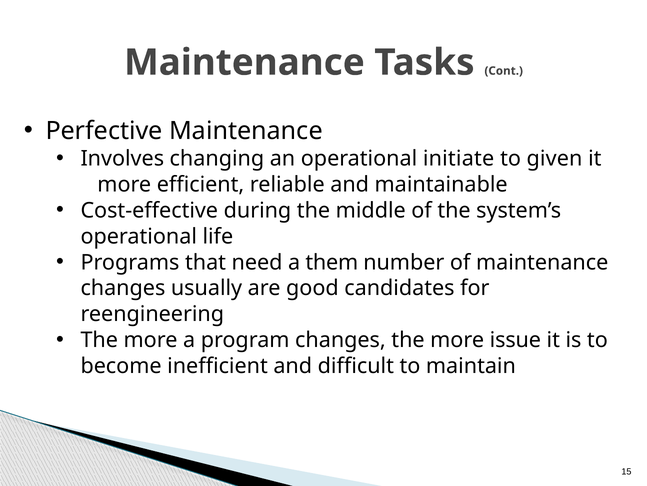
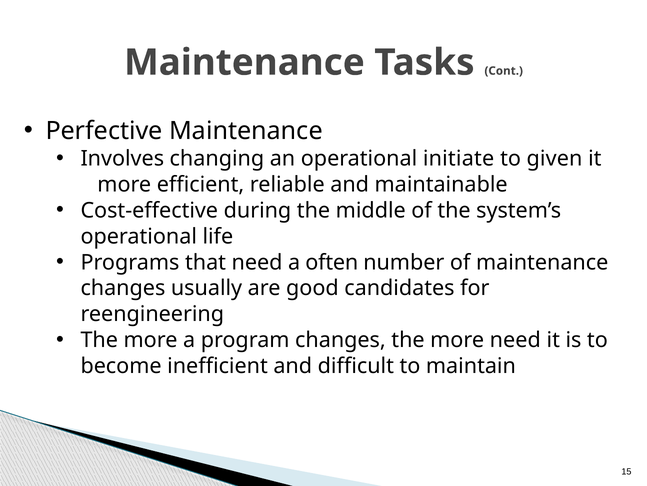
them: them -> often
more issue: issue -> need
